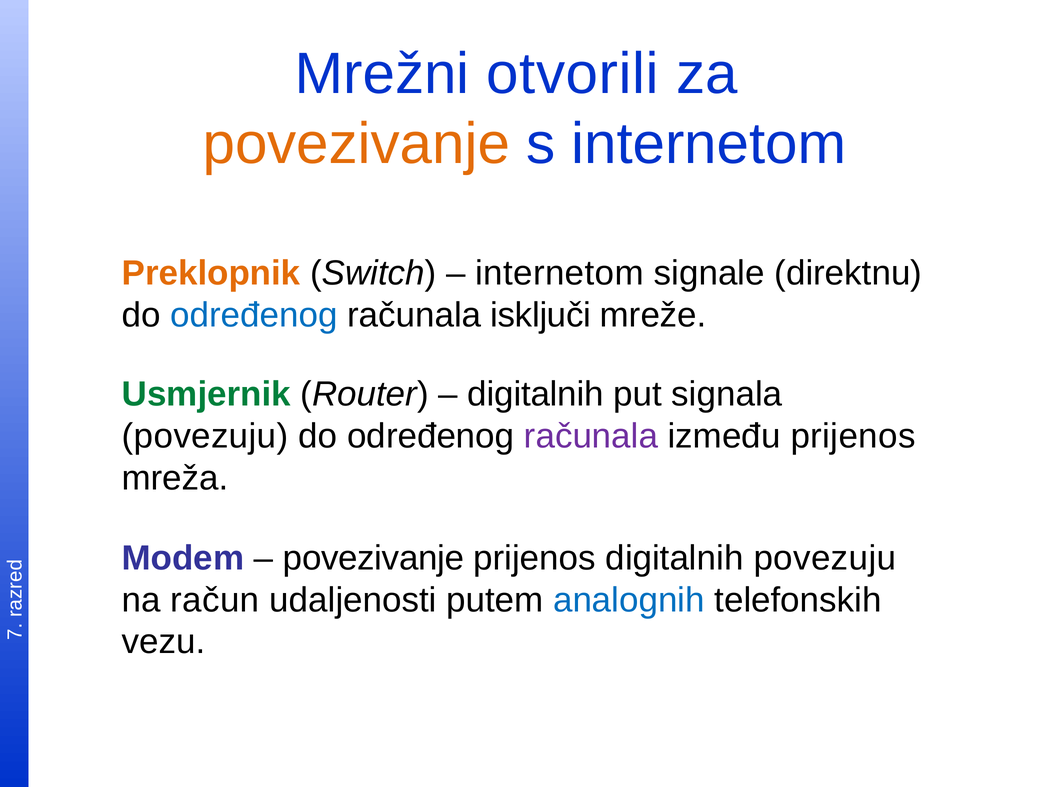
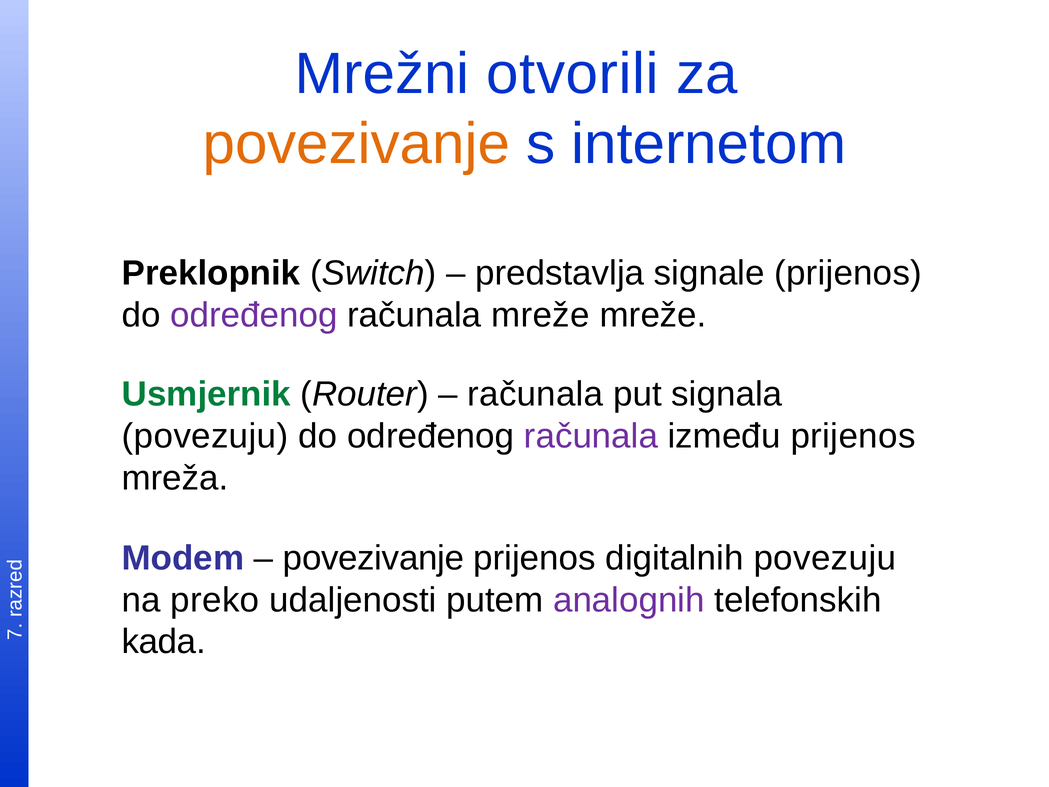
Preklopnik colour: orange -> black
internetom at (559, 273): internetom -> predstavlja
signale direktnu: direktnu -> prijenos
određenog at (254, 315) colour: blue -> purple
računala isključi: isključi -> mreže
digitalnih at (536, 394): digitalnih -> računala
račun: račun -> preko
analognih colour: blue -> purple
vezu: vezu -> kada
